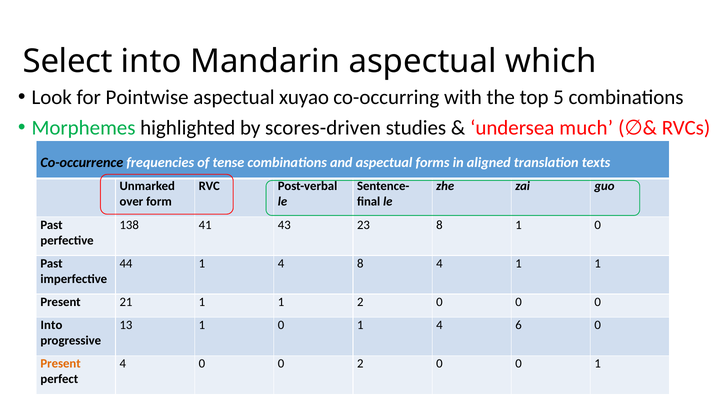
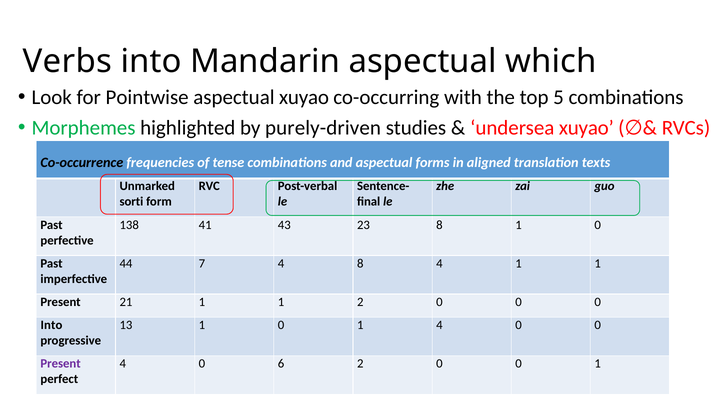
Select: Select -> Verbs
scores-driven: scores-driven -> purely-driven
undersea much: much -> xuyao
over: over -> sorti
44 1: 1 -> 7
1 4 6: 6 -> 0
Present at (61, 364) colour: orange -> purple
4 0 0: 0 -> 6
